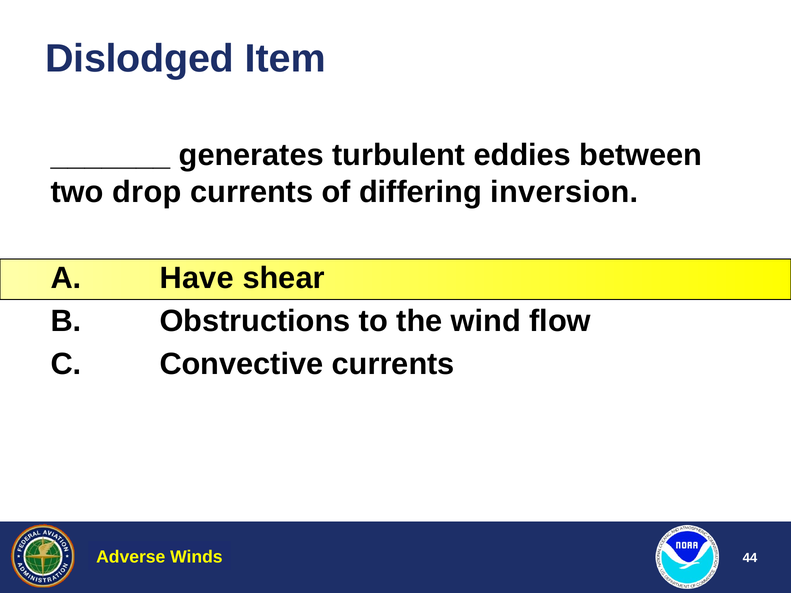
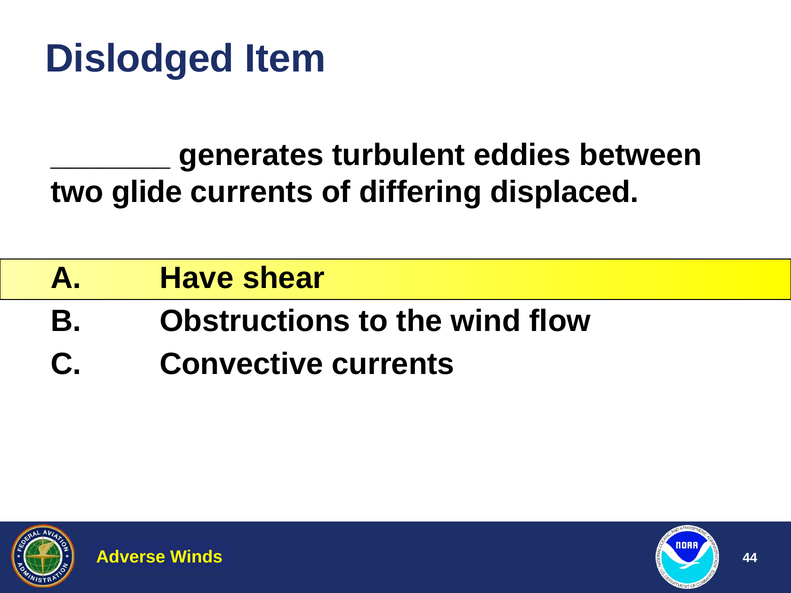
drop: drop -> glide
inversion: inversion -> displaced
